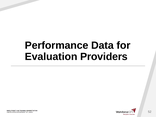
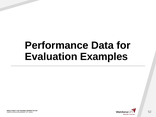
Providers: Providers -> Examples
